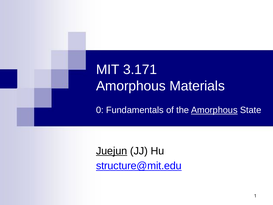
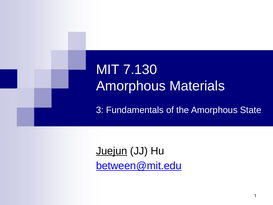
3.171: 3.171 -> 7.130
0: 0 -> 3
Amorphous at (214, 110) underline: present -> none
structure@mit.edu: structure@mit.edu -> between@mit.edu
